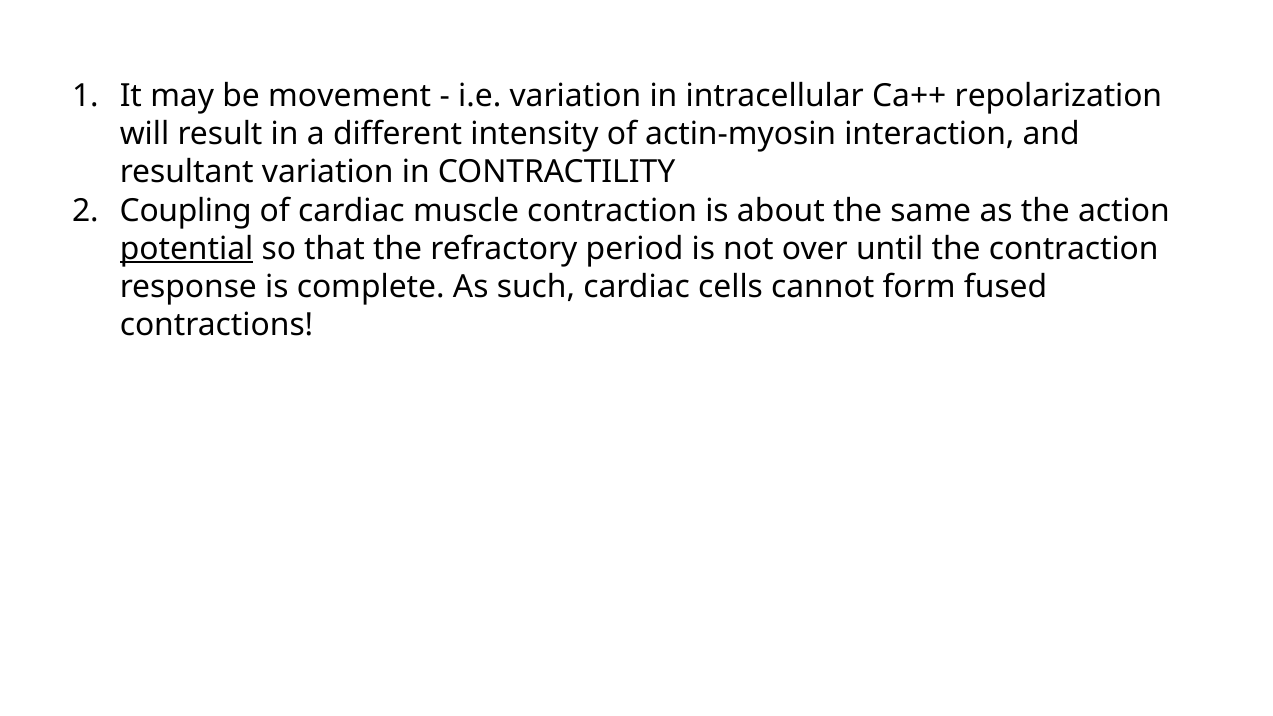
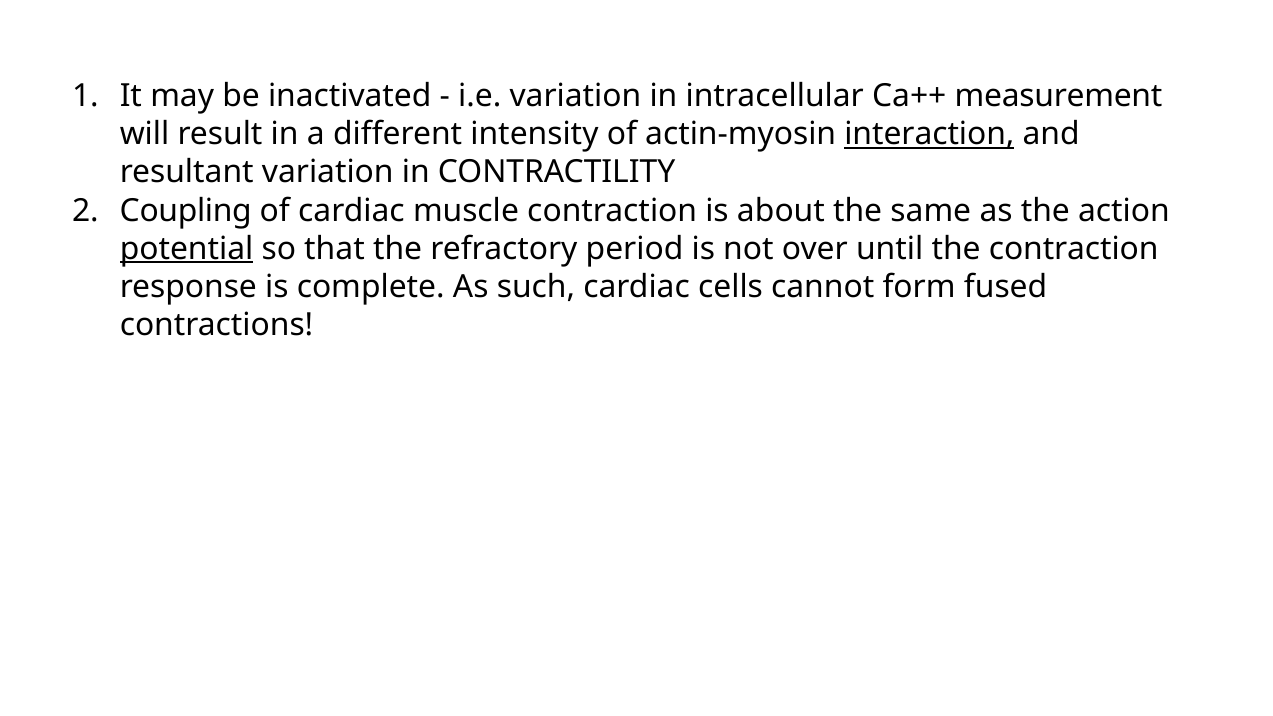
movement: movement -> inactivated
repolarization: repolarization -> measurement
interaction underline: none -> present
